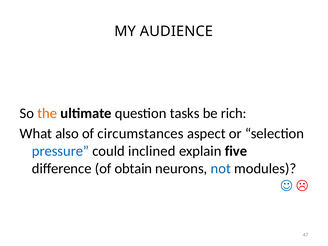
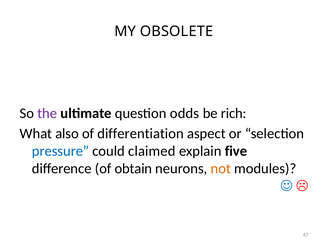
AUDIENCE: AUDIENCE -> OBSOLETE
the colour: orange -> purple
tasks: tasks -> odds
circumstances: circumstances -> differentiation
inclined: inclined -> claimed
not colour: blue -> orange
